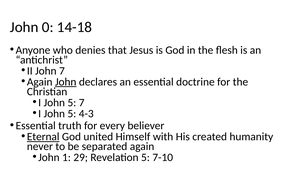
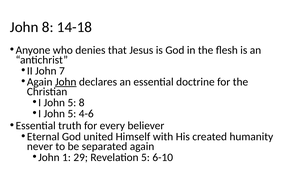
John 0: 0 -> 8
5 7: 7 -> 8
4-3: 4-3 -> 4-6
Eternal underline: present -> none
7-10: 7-10 -> 6-10
